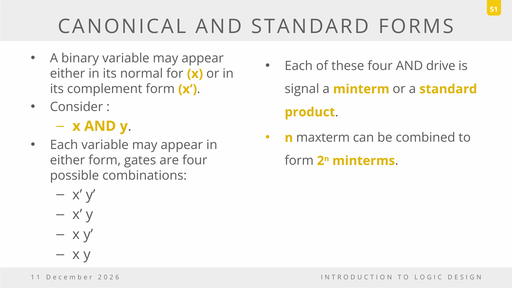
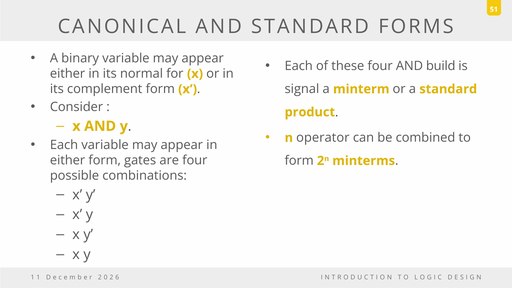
drive: drive -> build
maxterm: maxterm -> operator
